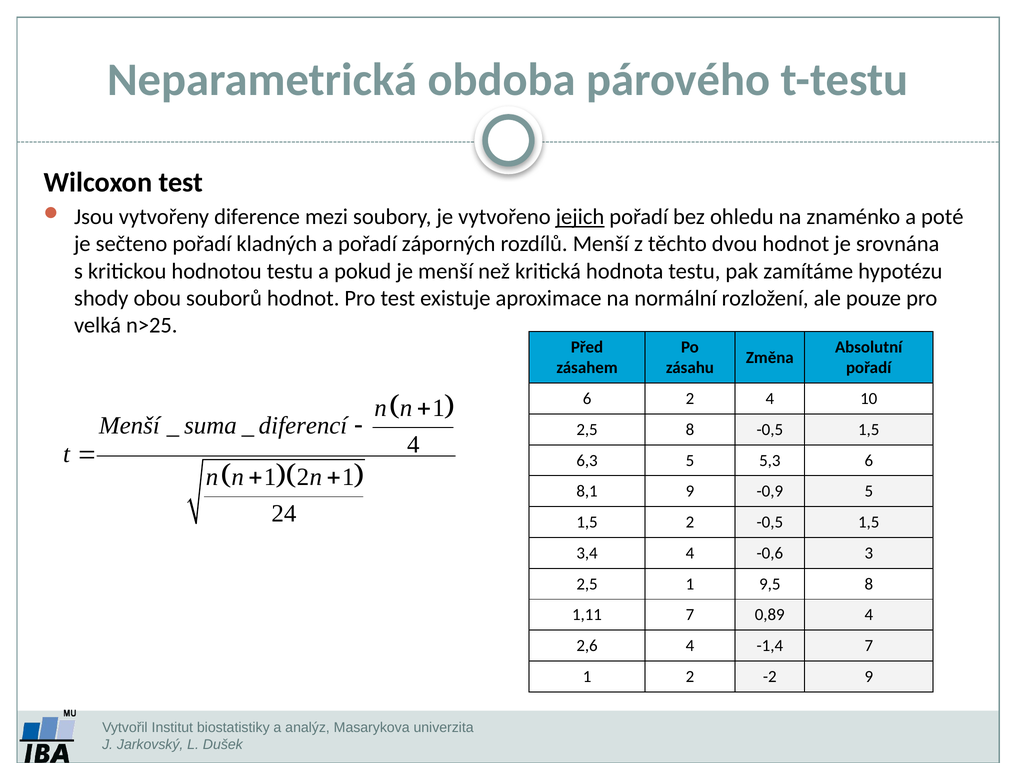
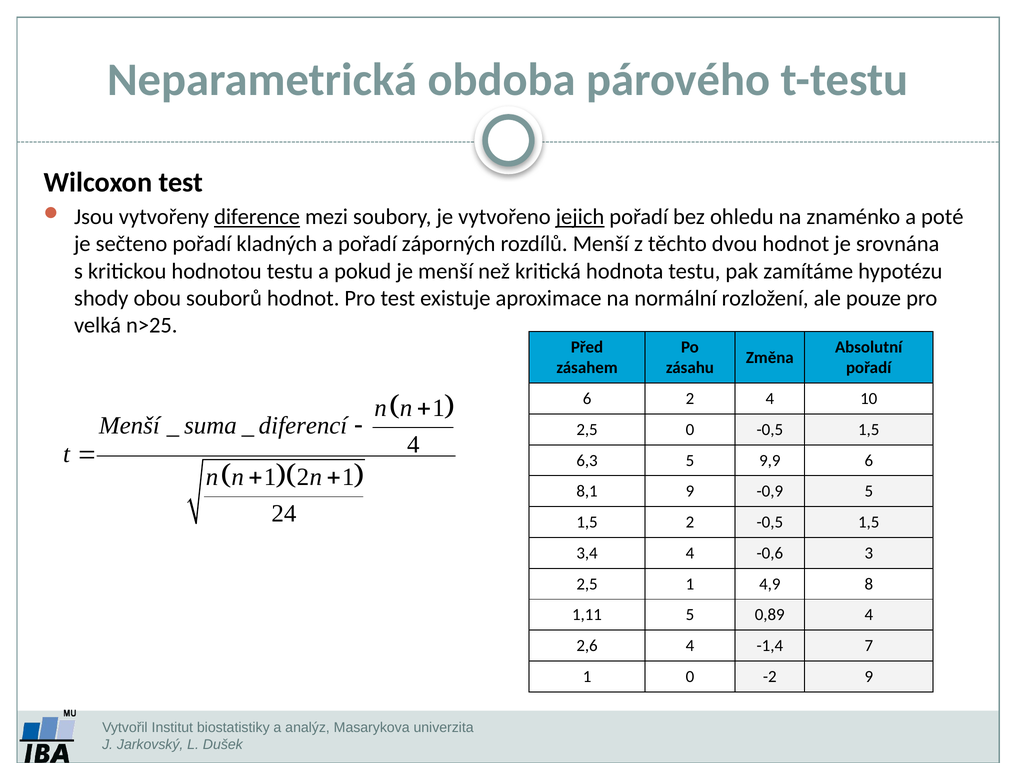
diference underline: none -> present
2,5 8: 8 -> 0
5,3: 5,3 -> 9,9
9,5: 9,5 -> 4,9
1,11 7: 7 -> 5
2 at (690, 676): 2 -> 0
